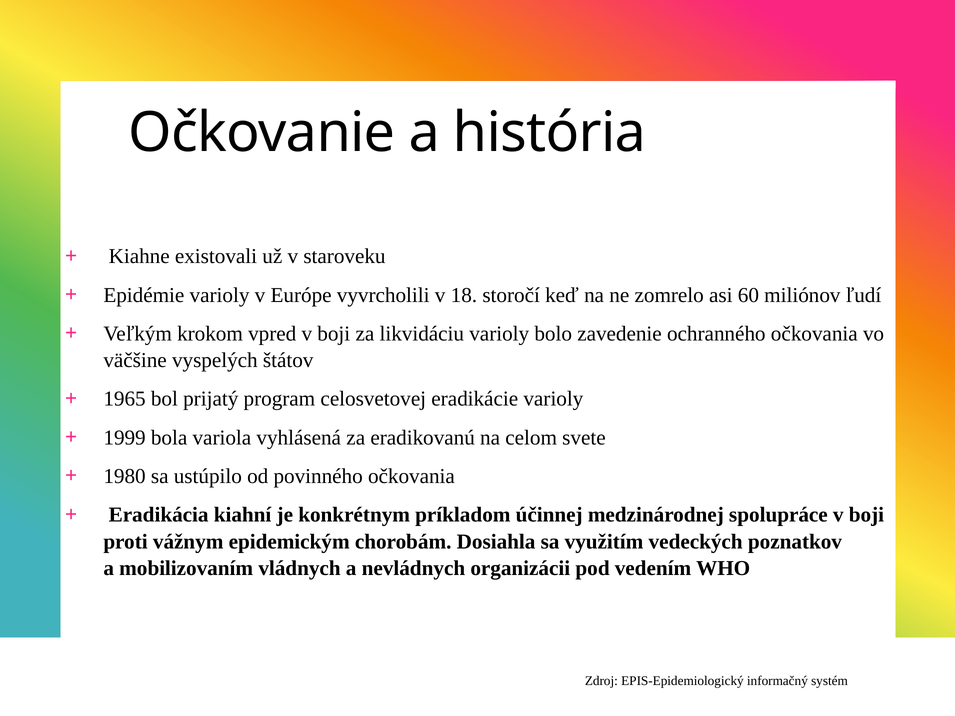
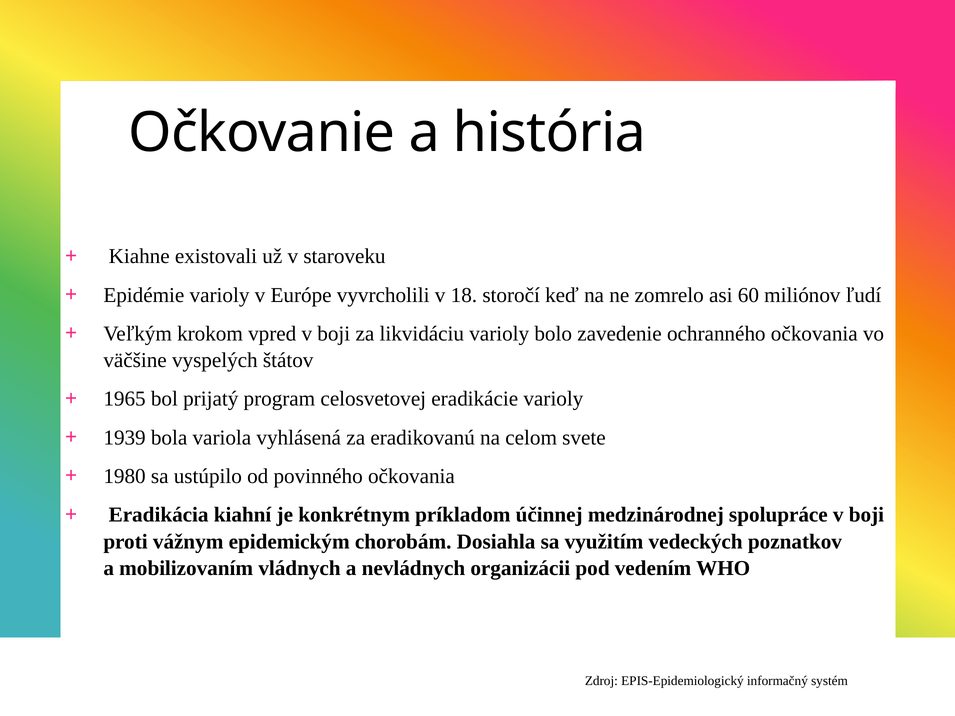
1999: 1999 -> 1939
